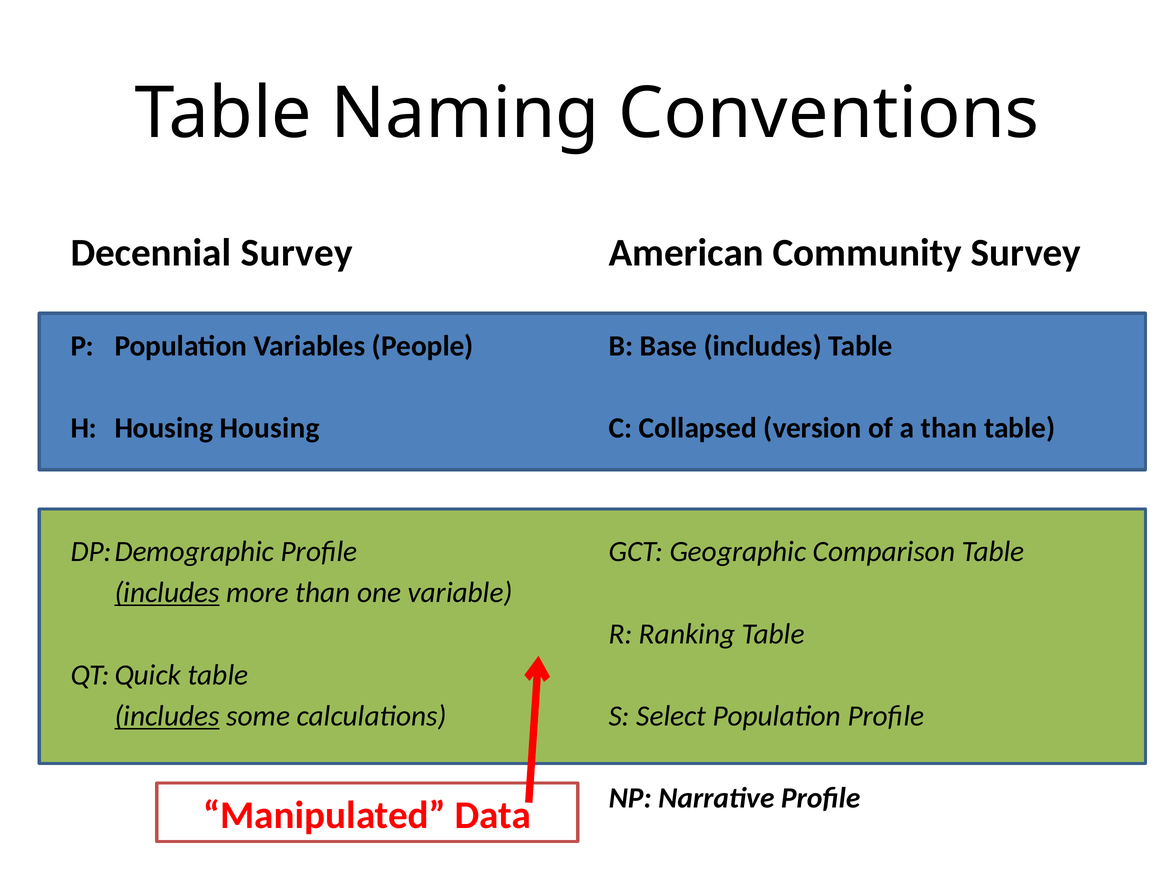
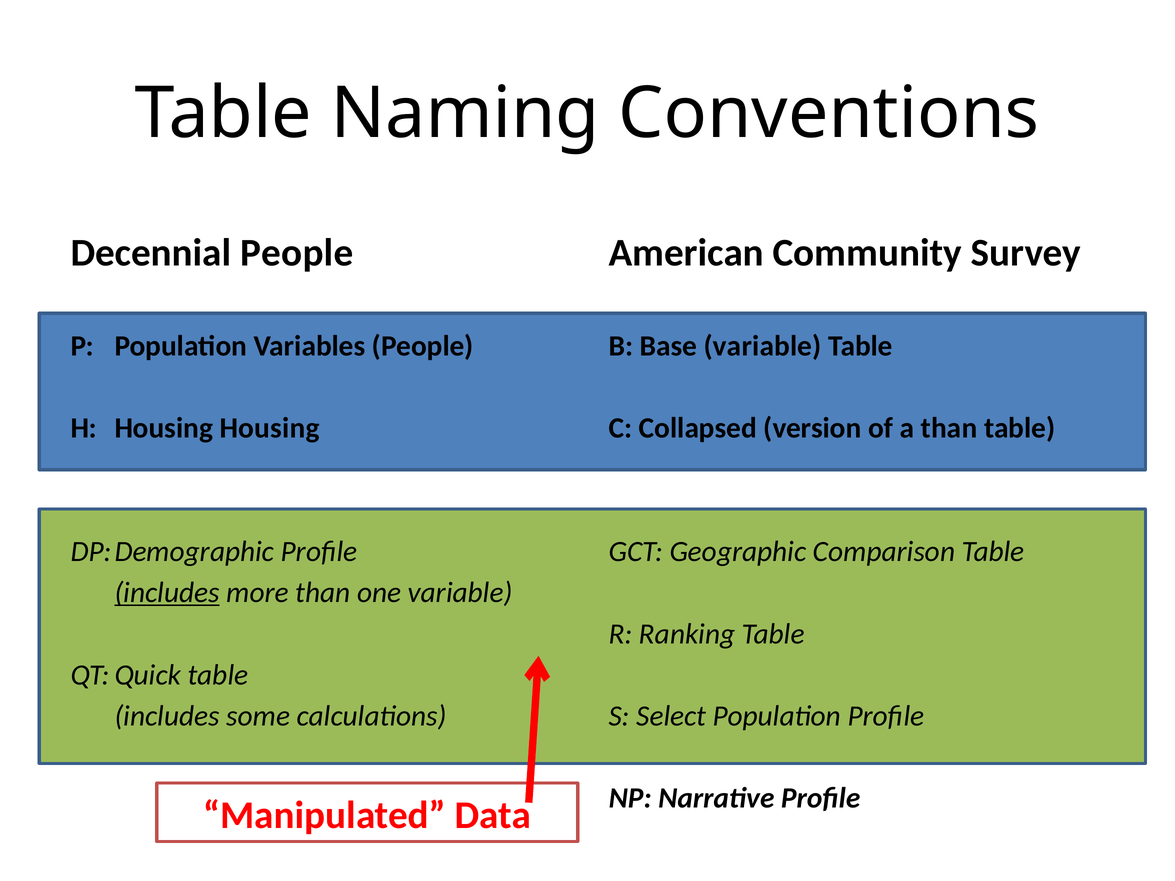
Decennial Survey: Survey -> People
Base includes: includes -> variable
includes at (167, 716) underline: present -> none
